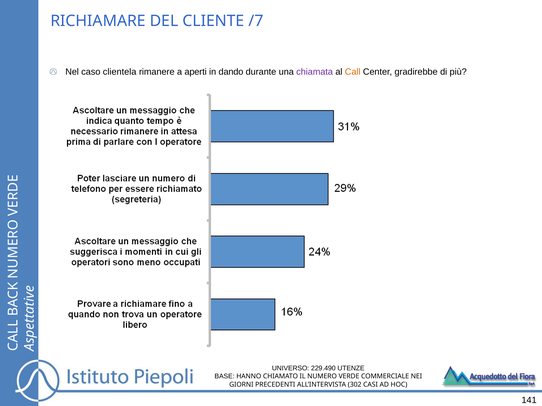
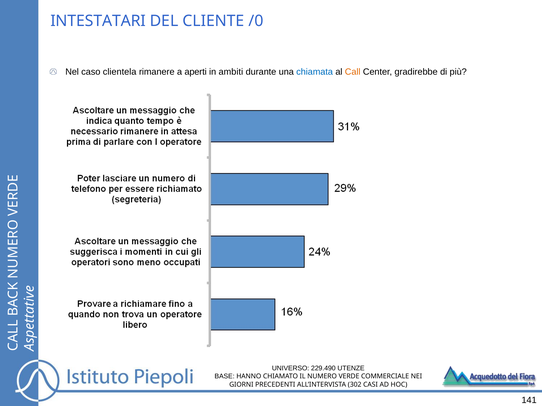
RICHIAMARE: RICHIAMARE -> INTESTATARI
/7: /7 -> /0
dando: dando -> ambiti
chiamata colour: purple -> blue
